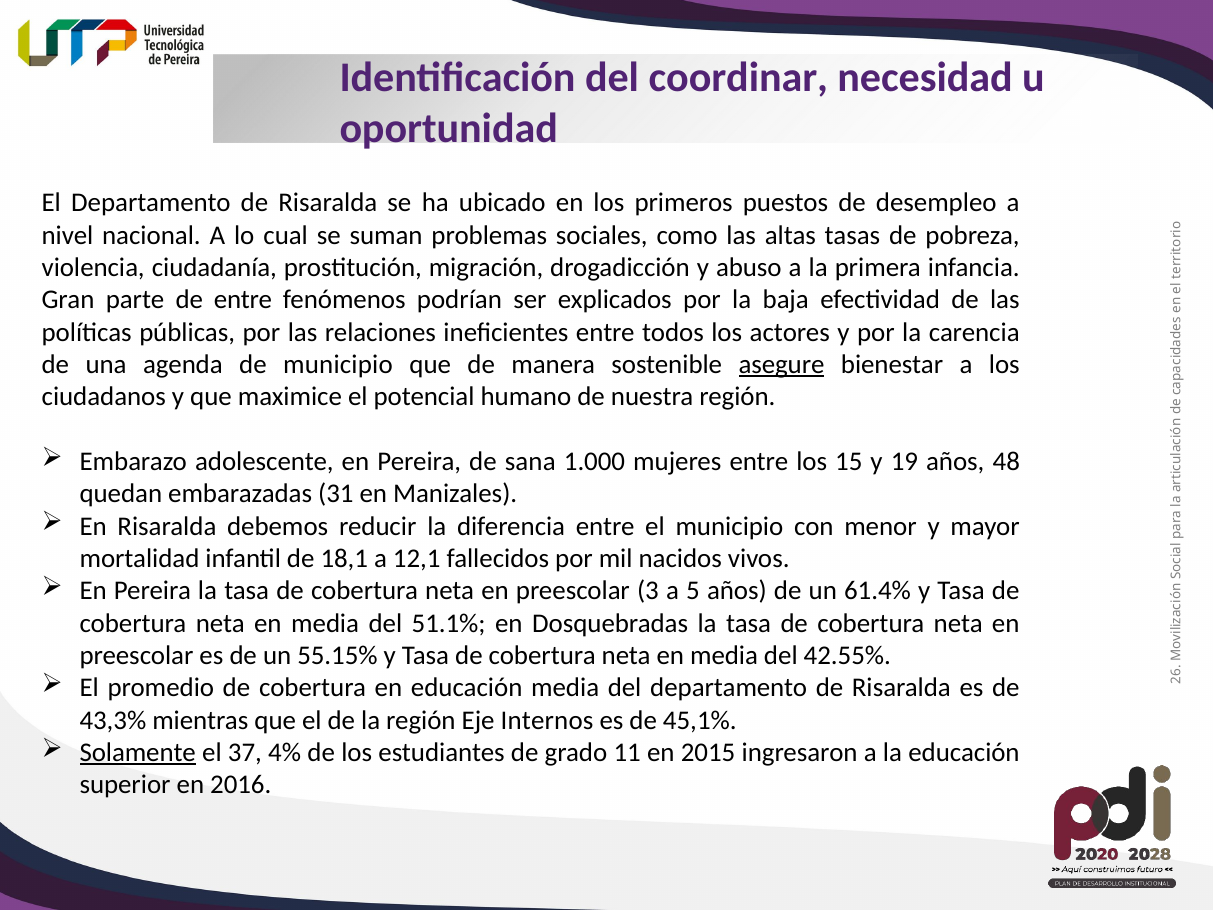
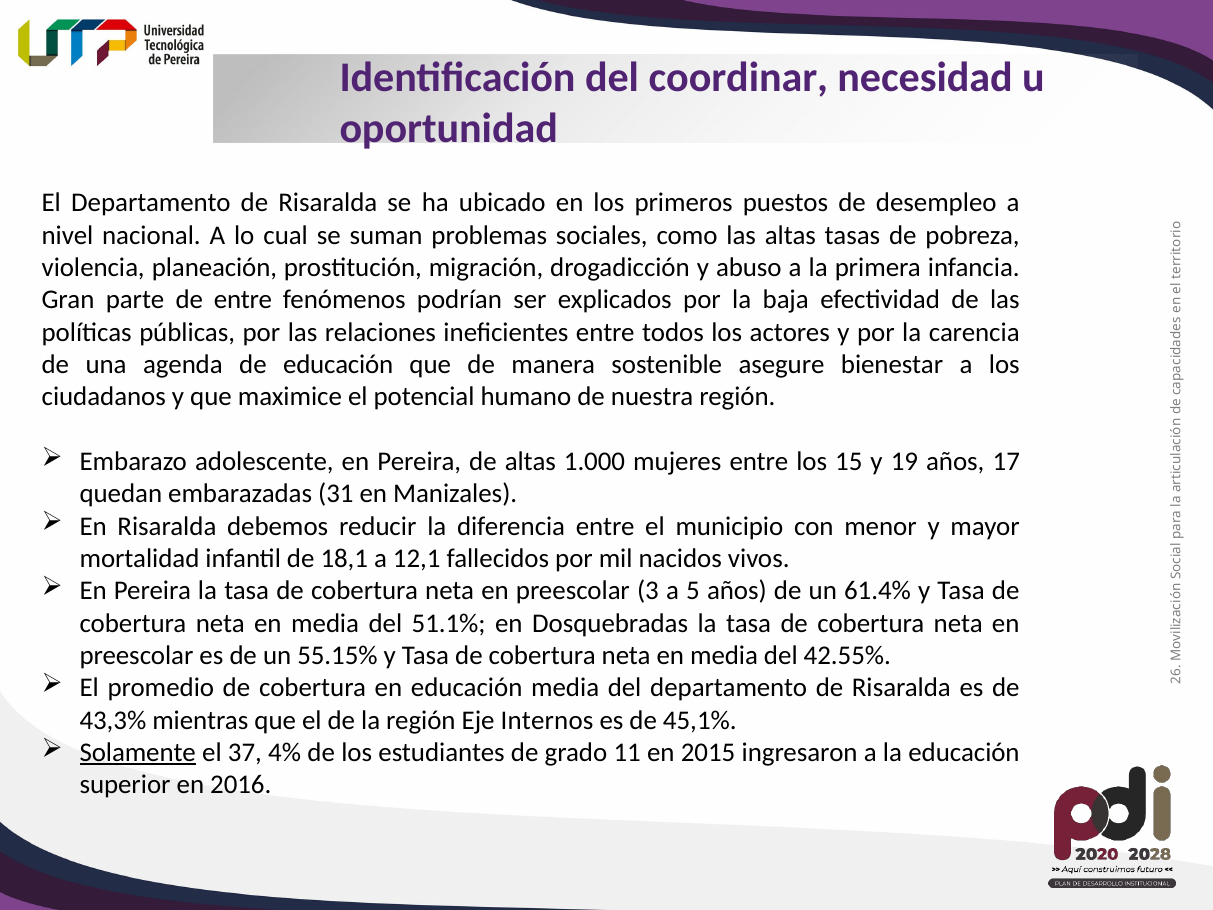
ciudadanía: ciudadanía -> planeación
de municipio: municipio -> educación
asegure underline: present -> none
de sana: sana -> altas
48: 48 -> 17
